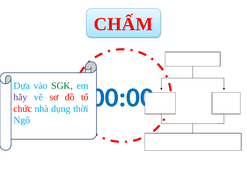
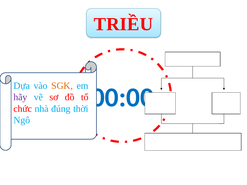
CHẤM: CHẤM -> TRIỀU
SGK colour: green -> orange
dụng: dụng -> đúng
